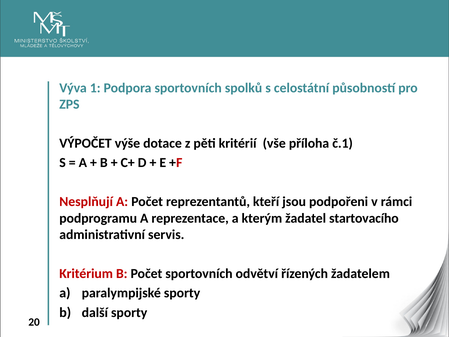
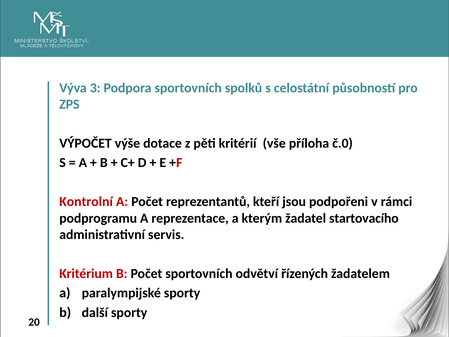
1: 1 -> 3
č.1: č.1 -> č.0
Nesplňují: Nesplňují -> Kontrolní
